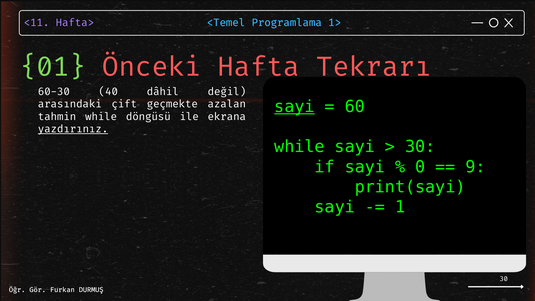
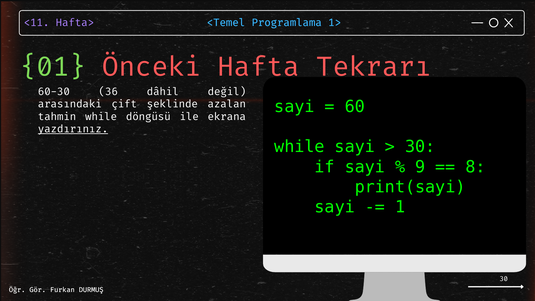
40: 40 -> 36
sayi at (294, 107) underline: present -> none
geçmekte: geçmekte -> şeklinde
0: 0 -> 9
9: 9 -> 8
